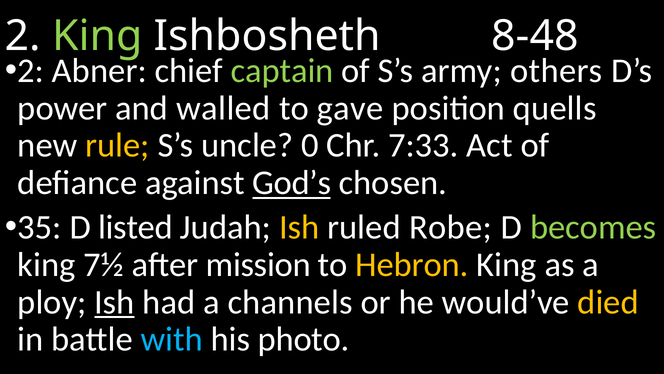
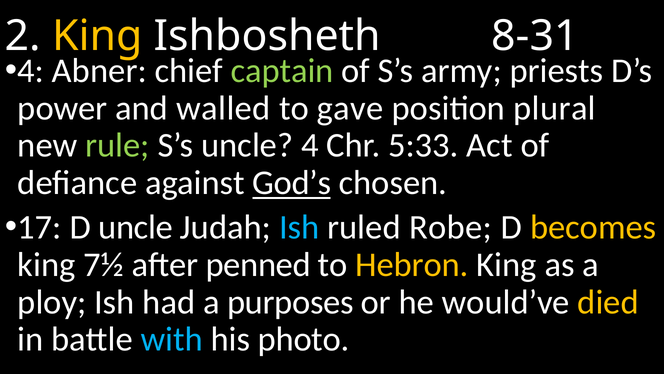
King at (97, 36) colour: light green -> yellow
8-48: 8-48 -> 8-31
2 at (31, 71): 2 -> 4
others: others -> priests
quells: quells -> plural
rule colour: yellow -> light green
uncle 0: 0 -> 4
7:33: 7:33 -> 5:33
35: 35 -> 17
D listed: listed -> uncle
Ish at (299, 227) colour: yellow -> light blue
becomes colour: light green -> yellow
mission: mission -> penned
Ish at (114, 302) underline: present -> none
channels: channels -> purposes
